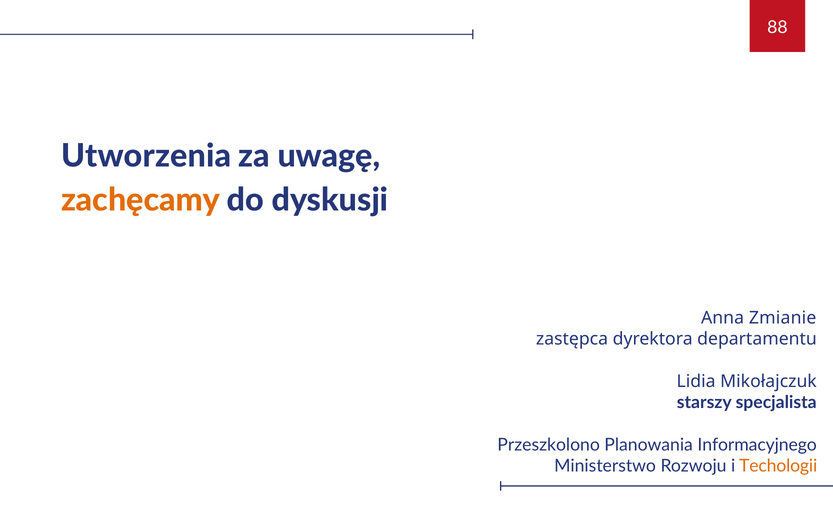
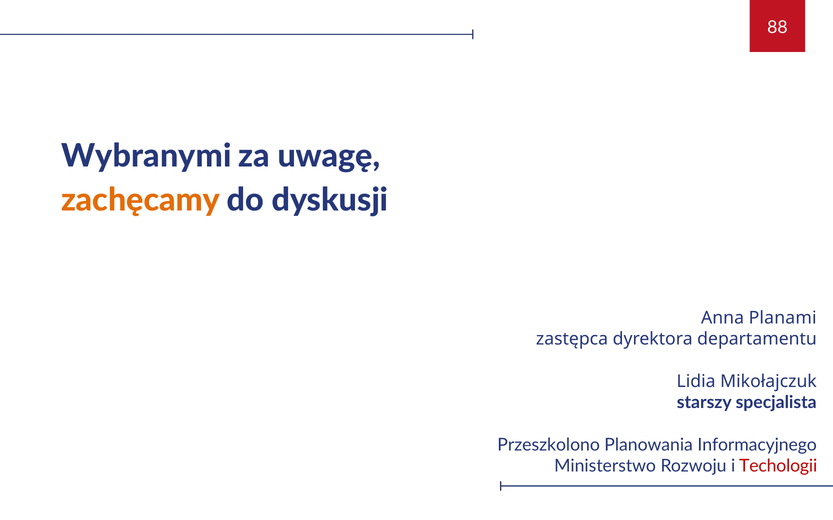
Utworzenia: Utworzenia -> Wybranymi
Zmianie: Zmianie -> Planami
Techologii colour: orange -> red
